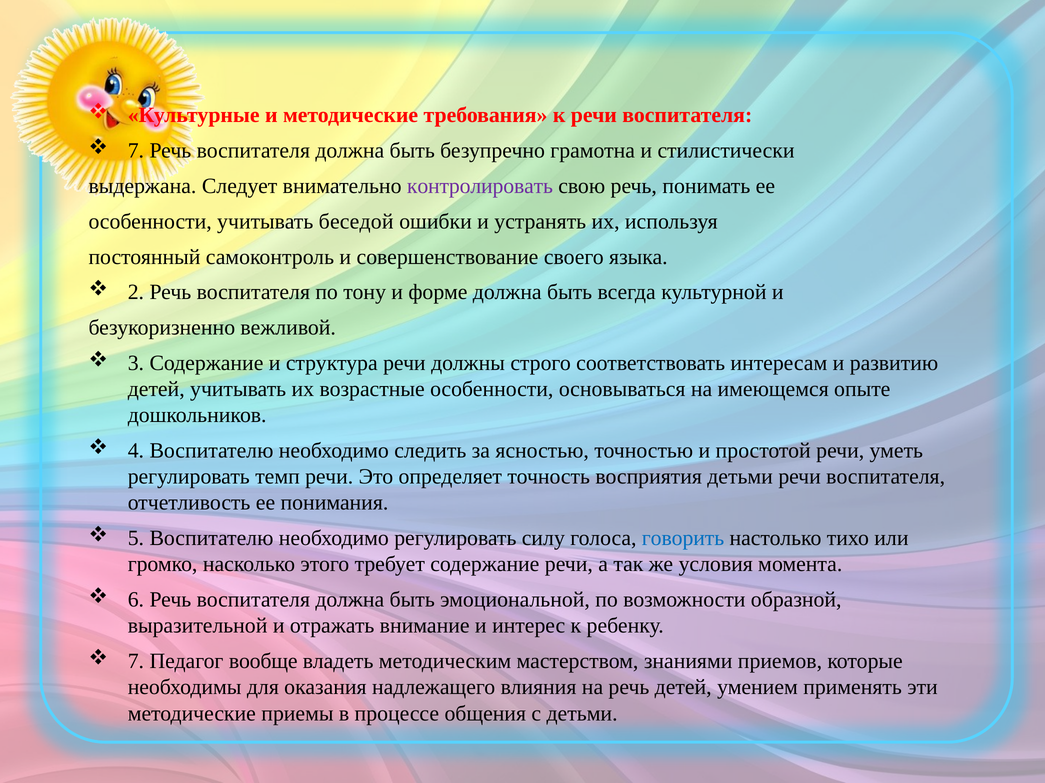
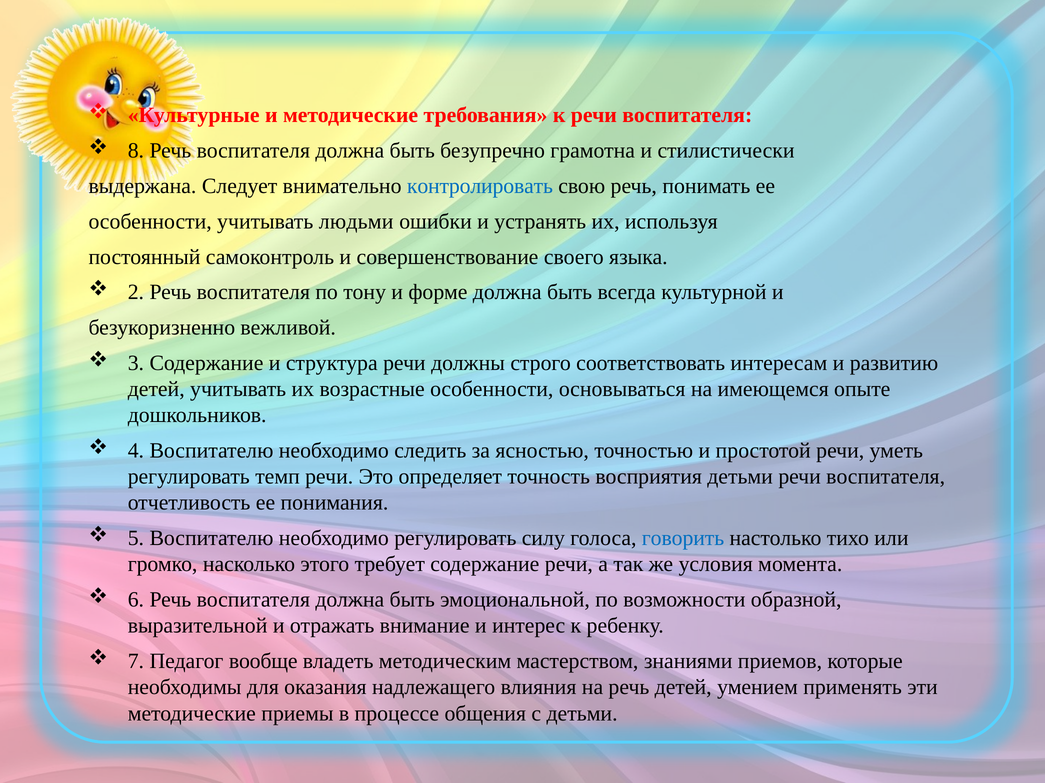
7 at (136, 151): 7 -> 8
контролировать colour: purple -> blue
беседой: беседой -> людьми
